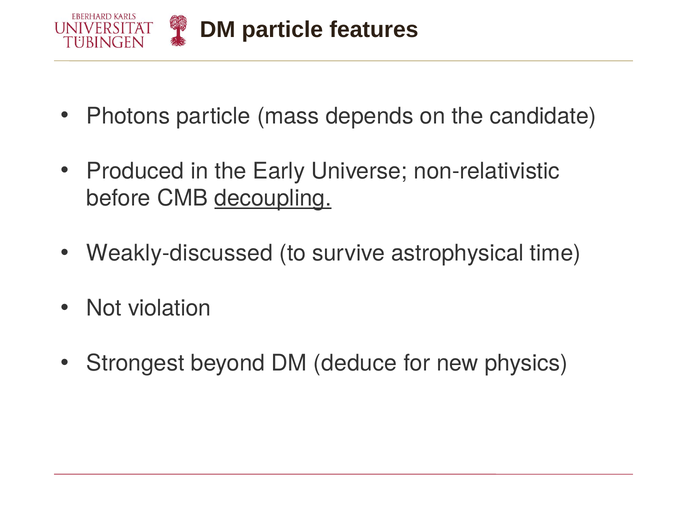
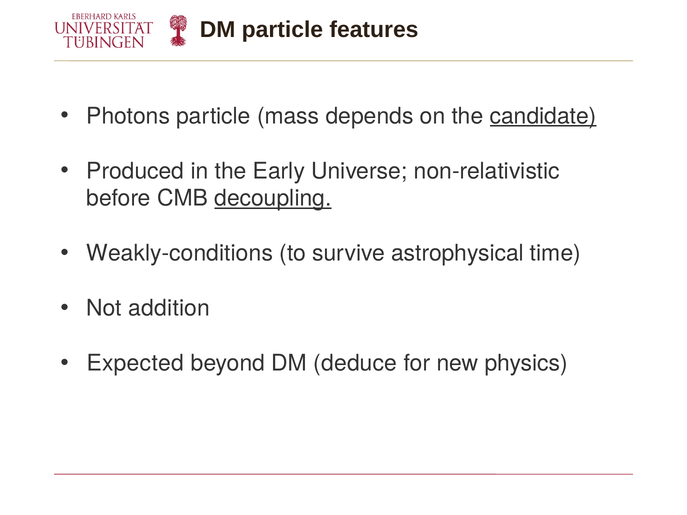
candidate underline: none -> present
Weakly-discussed: Weakly-discussed -> Weakly-conditions
violation: violation -> addition
Strongest: Strongest -> Expected
